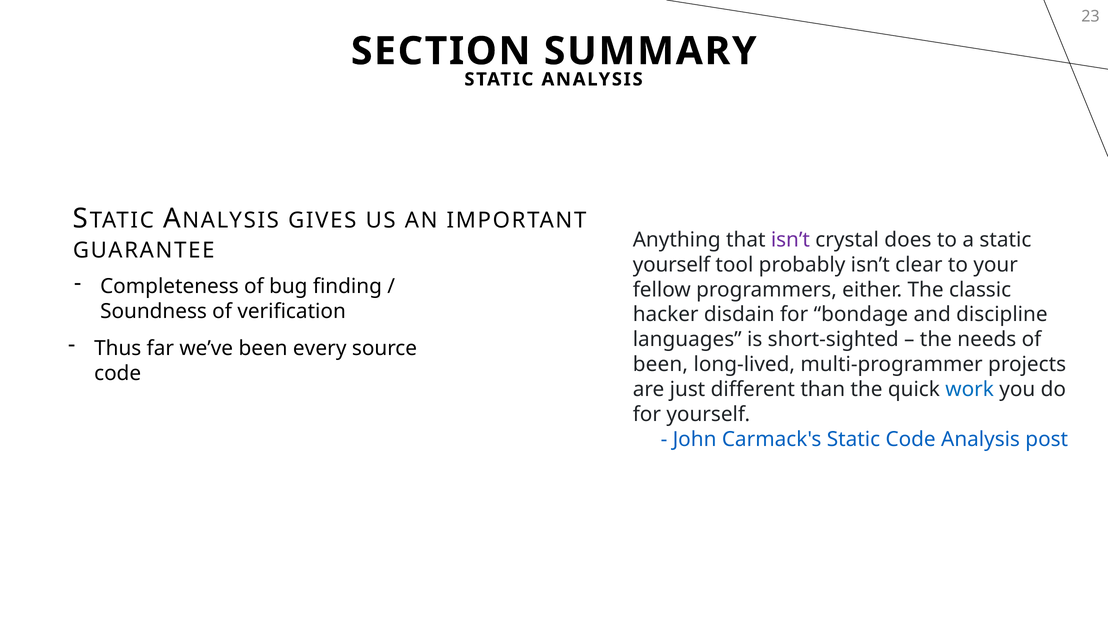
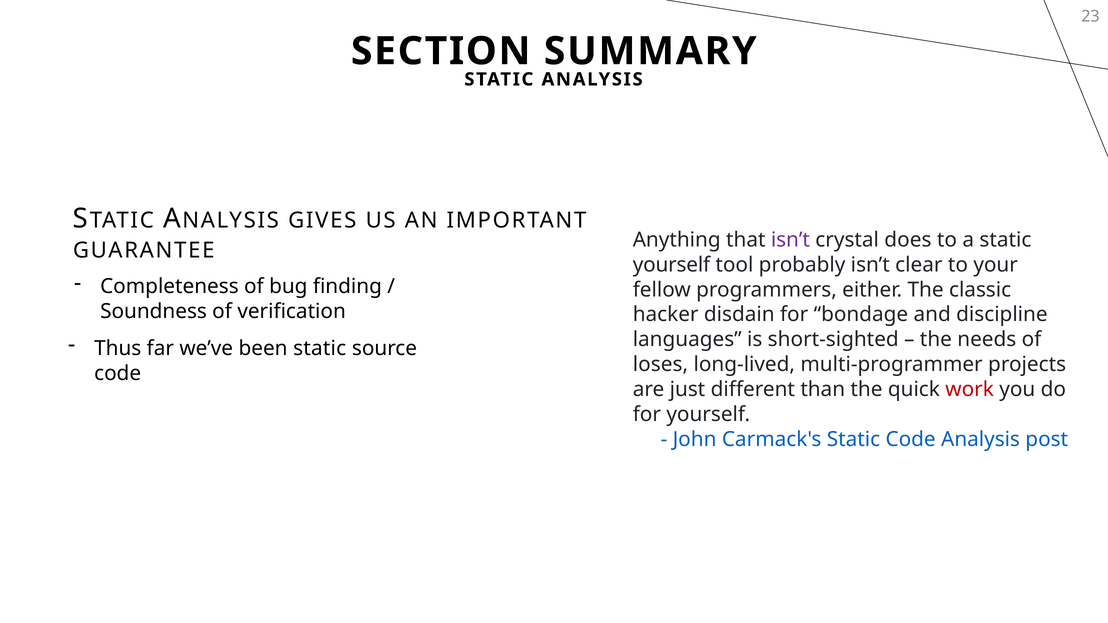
been every: every -> static
been at (660, 365): been -> loses
work colour: blue -> red
